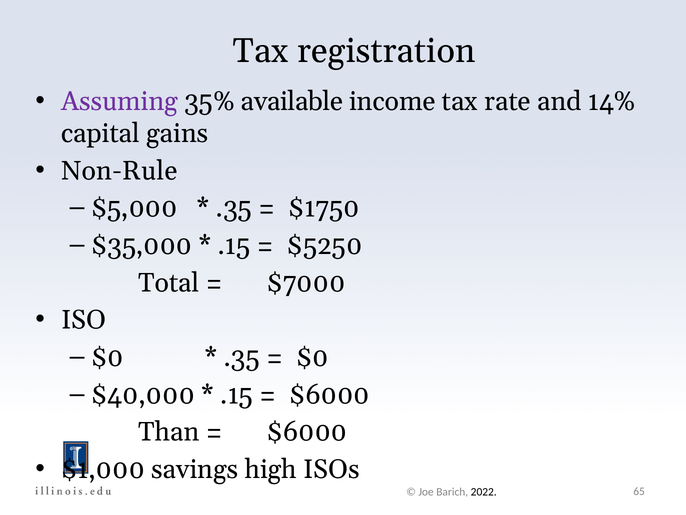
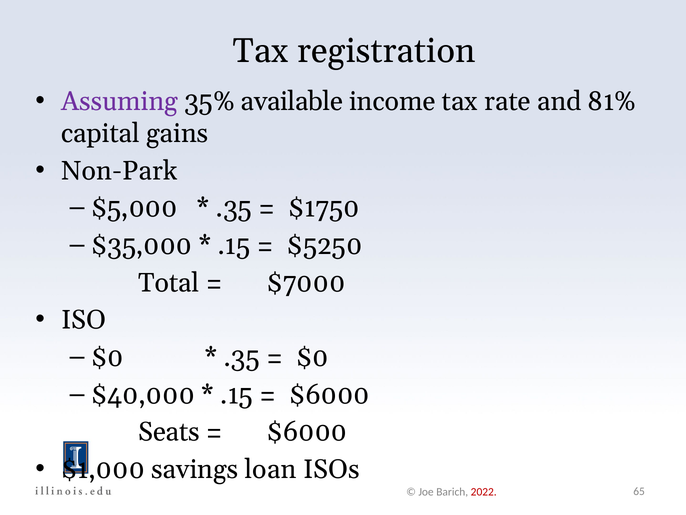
14%: 14% -> 81%
Non-Rule: Non-Rule -> Non-Park
Than: Than -> Seats
high: high -> loan
2022 colour: black -> red
